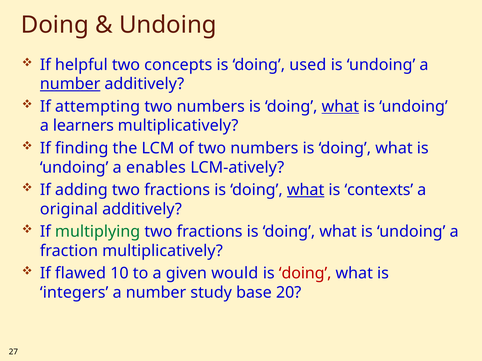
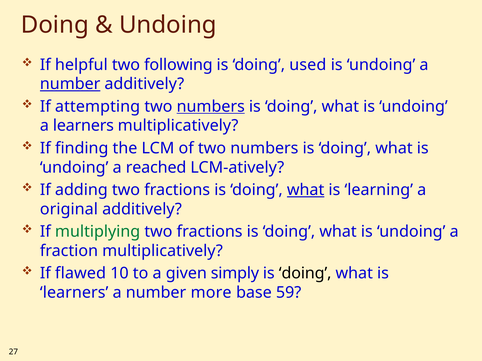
concepts: concepts -> following
numbers at (211, 107) underline: none -> present
what at (340, 107) underline: present -> none
enables: enables -> reached
contexts: contexts -> learning
would: would -> simply
doing at (305, 274) colour: red -> black
integers at (74, 293): integers -> learners
study: study -> more
20: 20 -> 59
